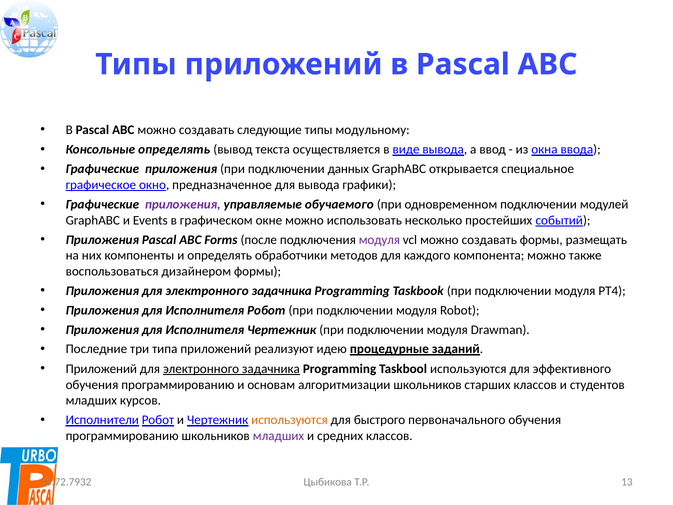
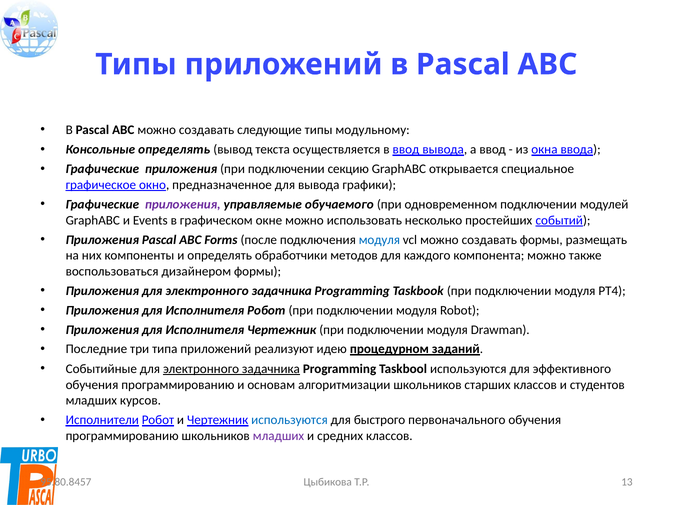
в виде: виде -> ввод
данных: данных -> секцию
модуля at (379, 240) colour: purple -> blue
процедурные: процедурные -> процедурном
Приложений at (101, 369): Приложений -> Событийные
используются at (289, 420) colour: orange -> blue
15.72.7932: 15.72.7932 -> 95.80.8457
